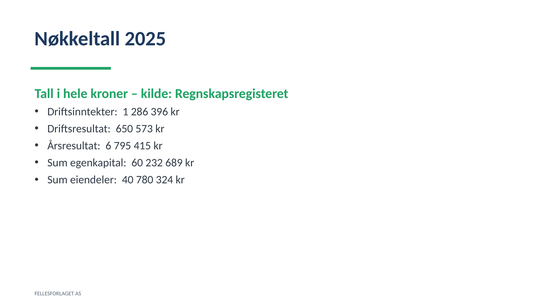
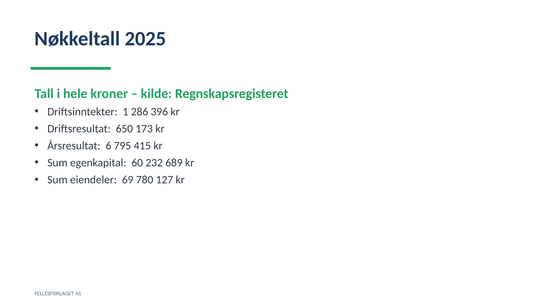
573: 573 -> 173
40: 40 -> 69
324: 324 -> 127
